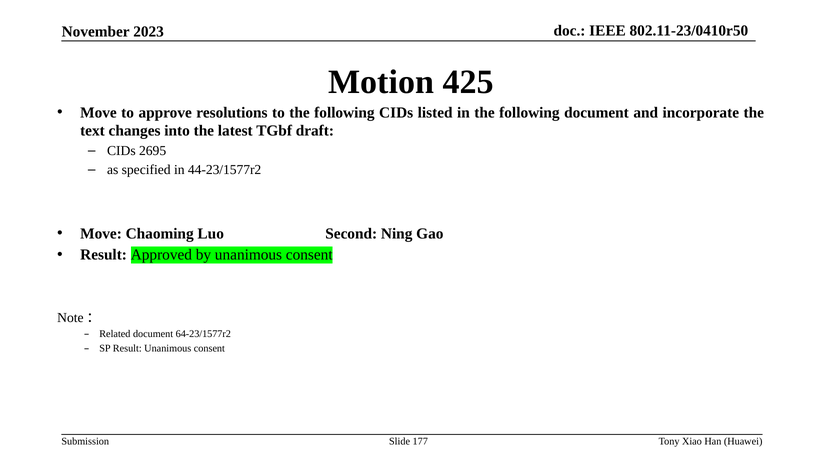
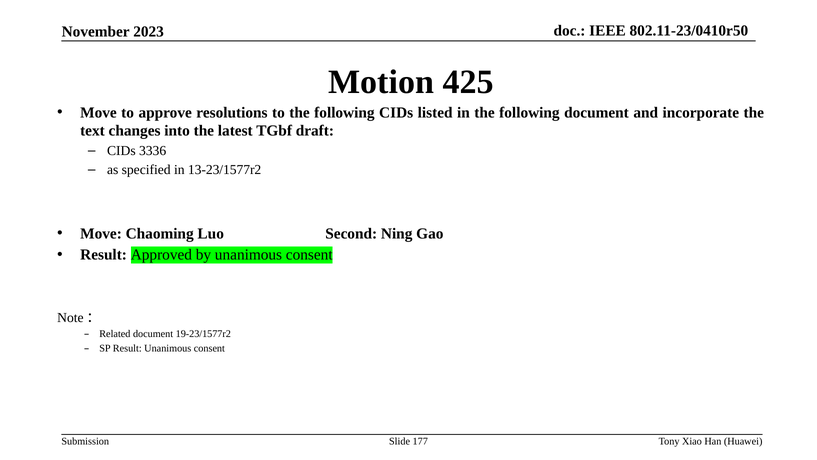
2695: 2695 -> 3336
44-23/1577r2: 44-23/1577r2 -> 13-23/1577r2
64-23/1577r2: 64-23/1577r2 -> 19-23/1577r2
